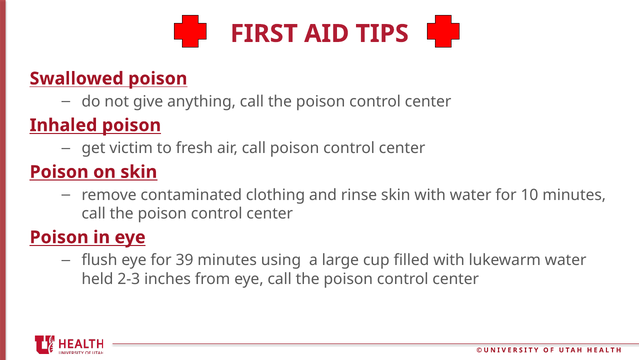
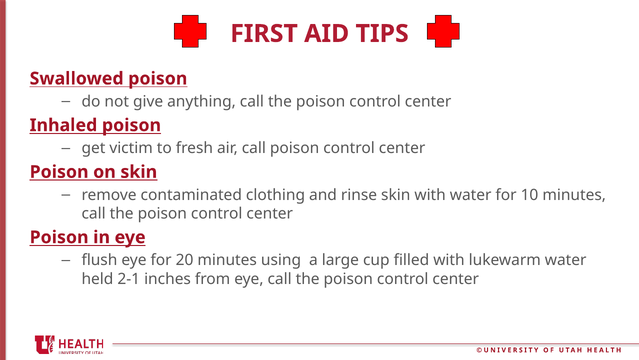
39: 39 -> 20
2-3: 2-3 -> 2-1
